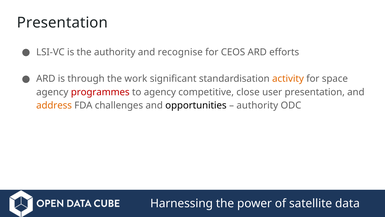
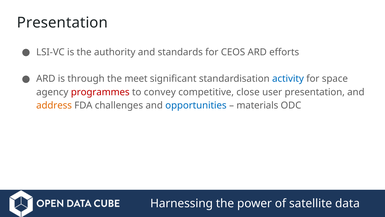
recognise: recognise -> standards
work: work -> meet
activity colour: orange -> blue
to agency: agency -> convey
opportunities colour: black -> blue
authority at (257, 105): authority -> materials
